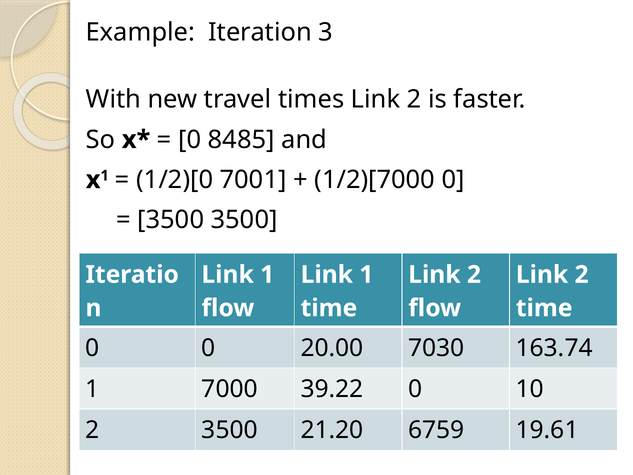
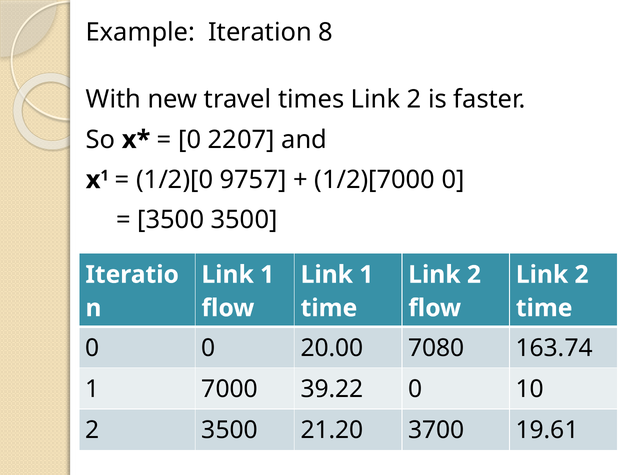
3: 3 -> 8
8485: 8485 -> 2207
7001: 7001 -> 9757
7030: 7030 -> 7080
6759: 6759 -> 3700
